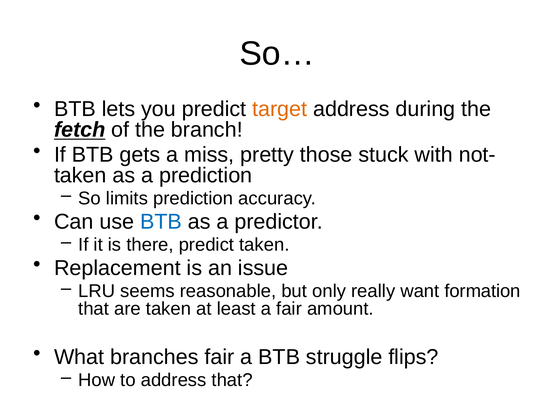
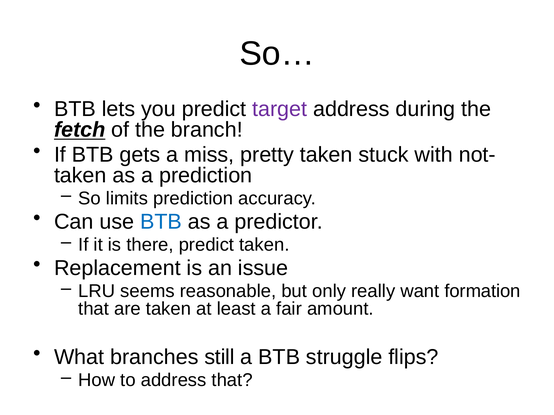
target colour: orange -> purple
pretty those: those -> taken
branches fair: fair -> still
